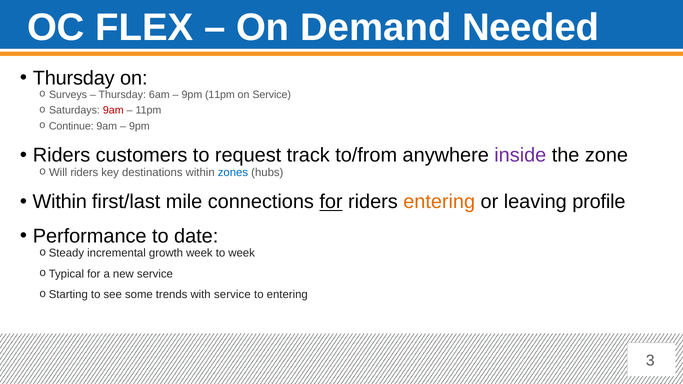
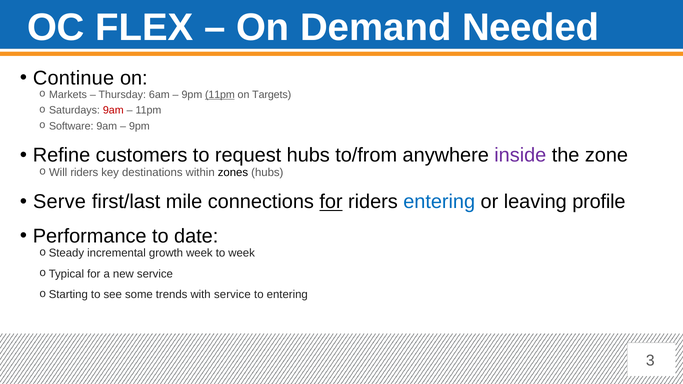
Thursday at (74, 78): Thursday -> Continue
Surveys: Surveys -> Markets
11pm at (220, 95) underline: none -> present
on Service: Service -> Targets
Continue: Continue -> Software
Riders at (61, 155): Riders -> Refine
request track: track -> hubs
zones colour: blue -> black
Within at (60, 202): Within -> Serve
entering at (439, 202) colour: orange -> blue
